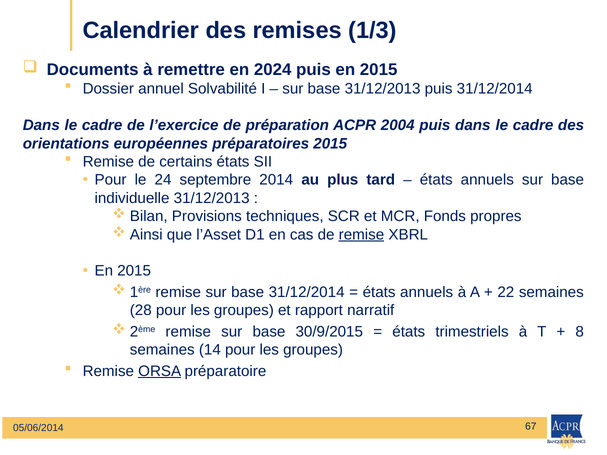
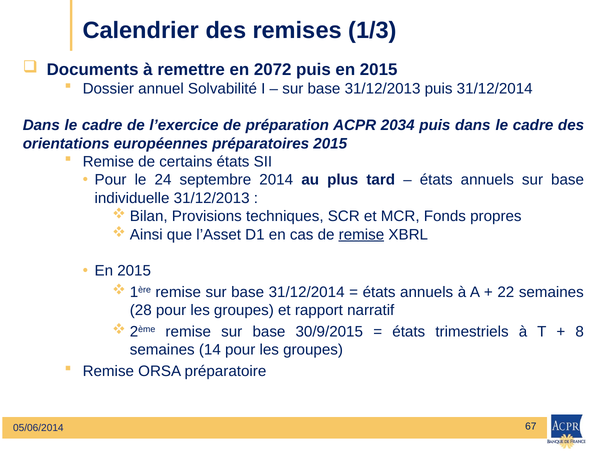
2024: 2024 -> 2072
2004: 2004 -> 2034
ORSA underline: present -> none
